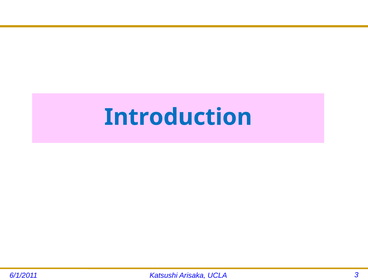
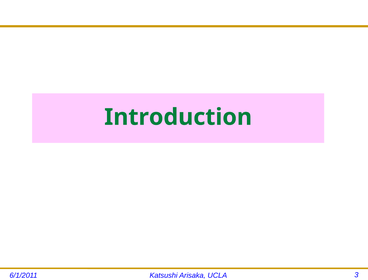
Introduction colour: blue -> green
